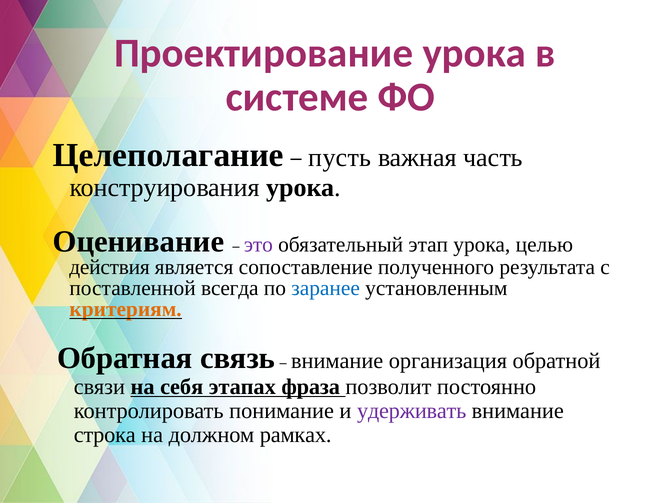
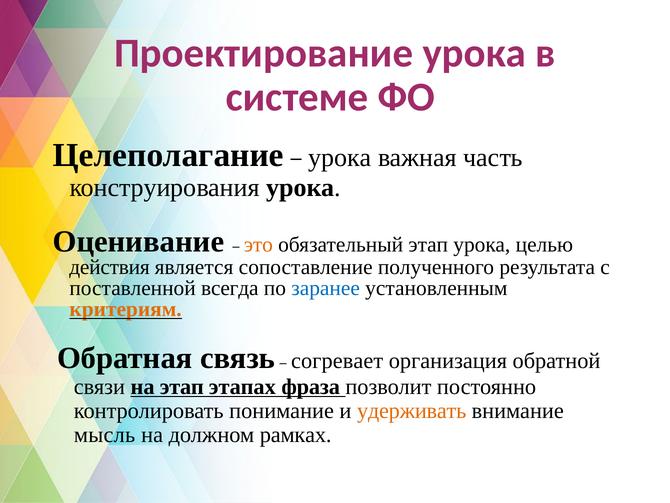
пусть at (340, 157): пусть -> урока
это colour: purple -> orange
внимание at (337, 360): внимание -> согревает
на себя: себя -> этап
удерживать colour: purple -> orange
строка: строка -> мысль
